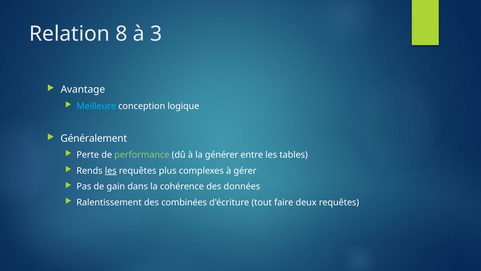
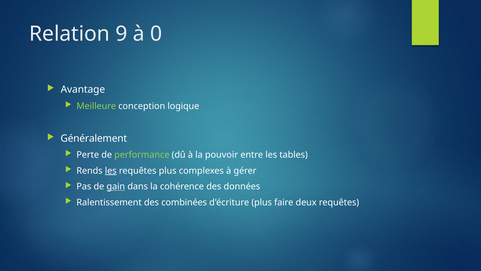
8: 8 -> 9
3: 3 -> 0
Meilleure colour: light blue -> light green
générer: générer -> pouvoir
gain underline: none -> present
d'écriture tout: tout -> plus
